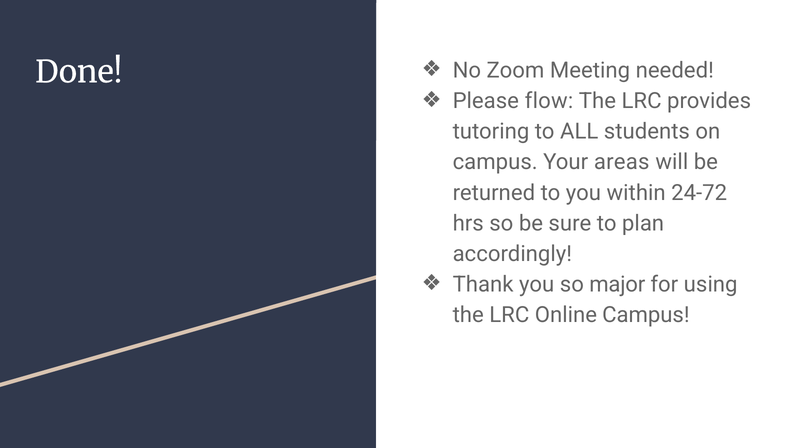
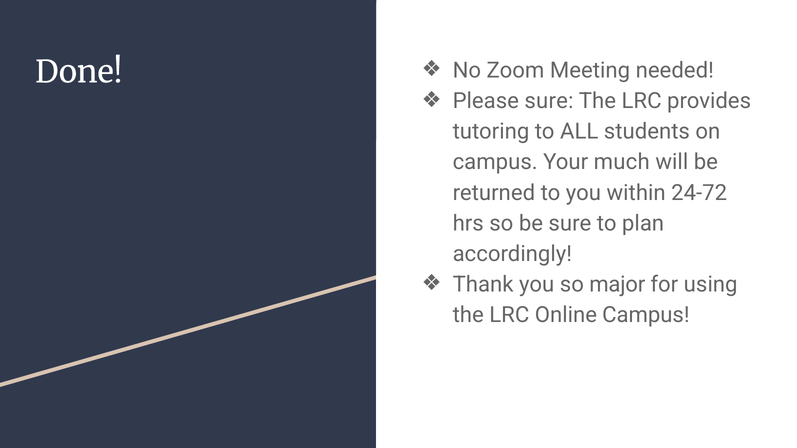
Please flow: flow -> sure
areas: areas -> much
